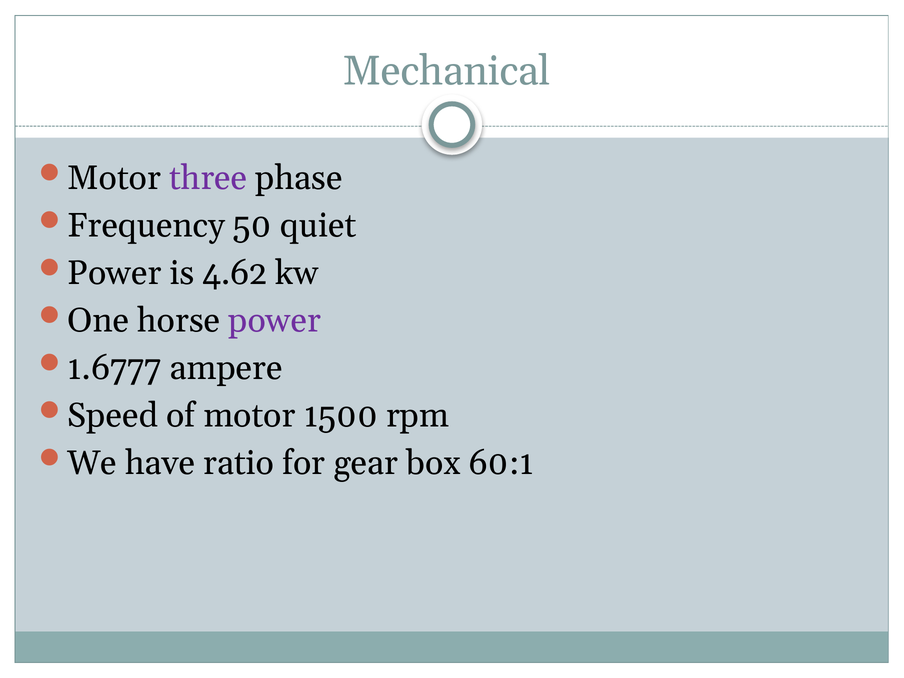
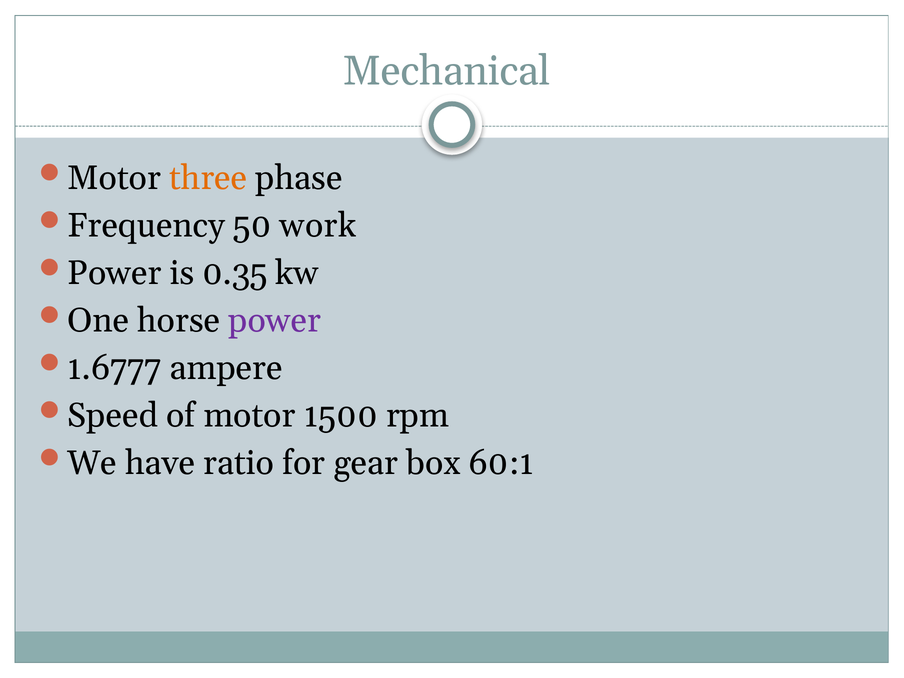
three colour: purple -> orange
quiet: quiet -> work
4.62: 4.62 -> 0.35
